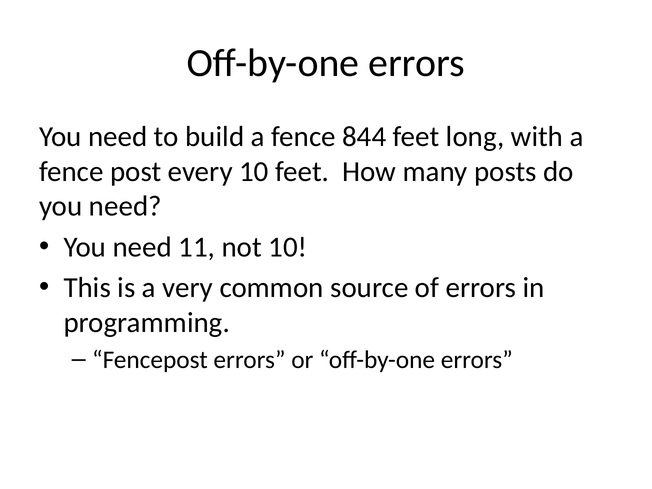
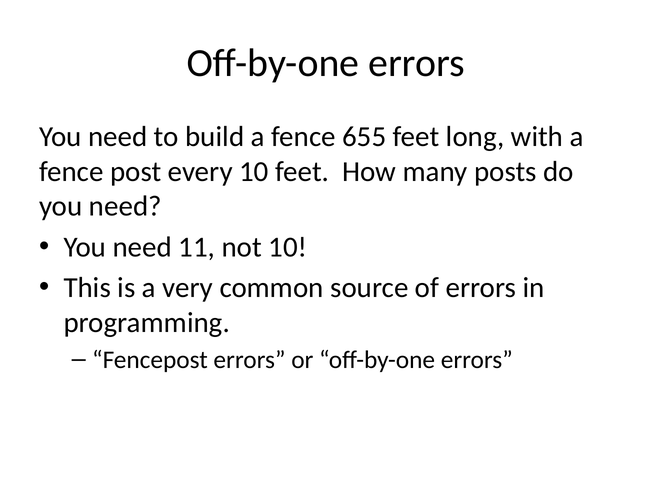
844: 844 -> 655
